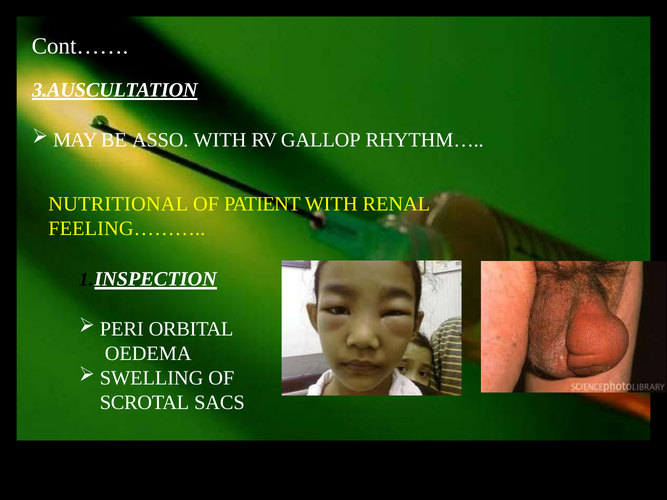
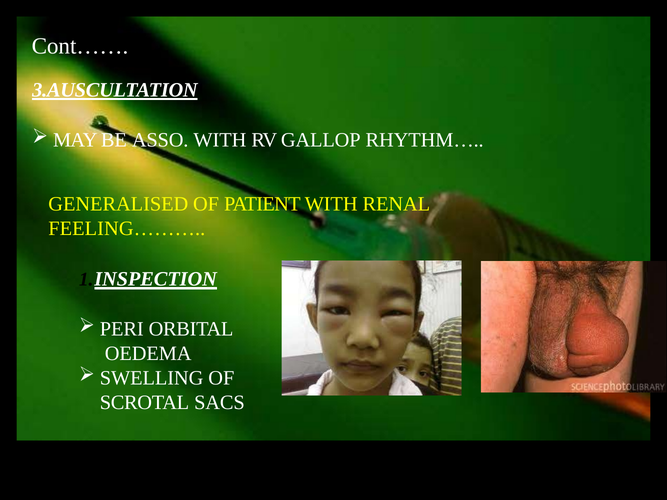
NUTRITIONAL: NUTRITIONAL -> GENERALISED
